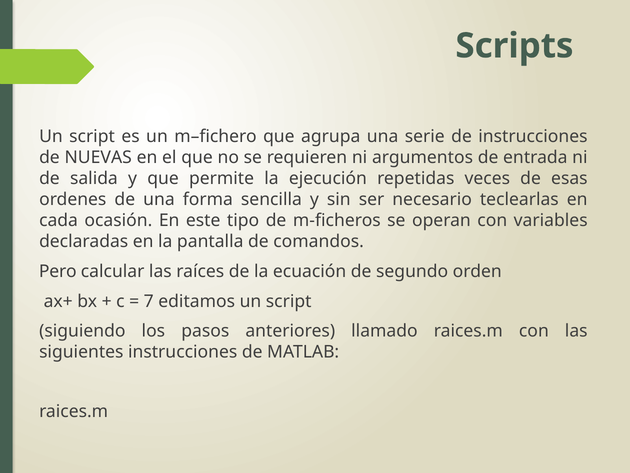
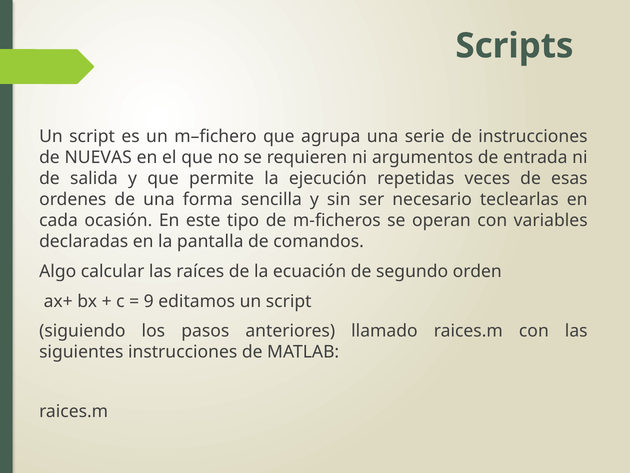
Pero: Pero -> Algo
7: 7 -> 9
